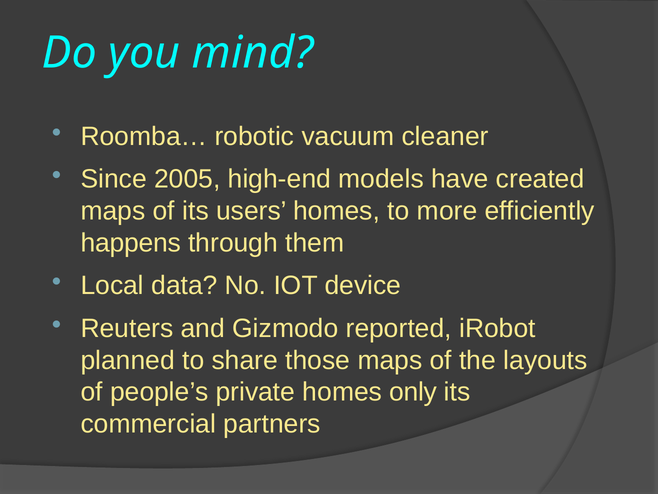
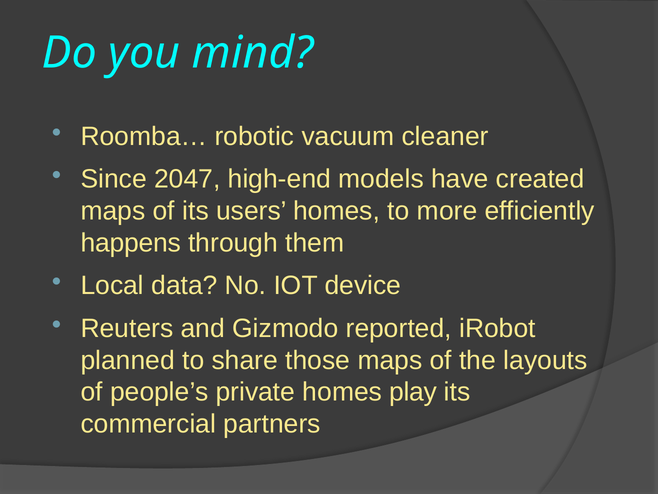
2005: 2005 -> 2047
only: only -> play
